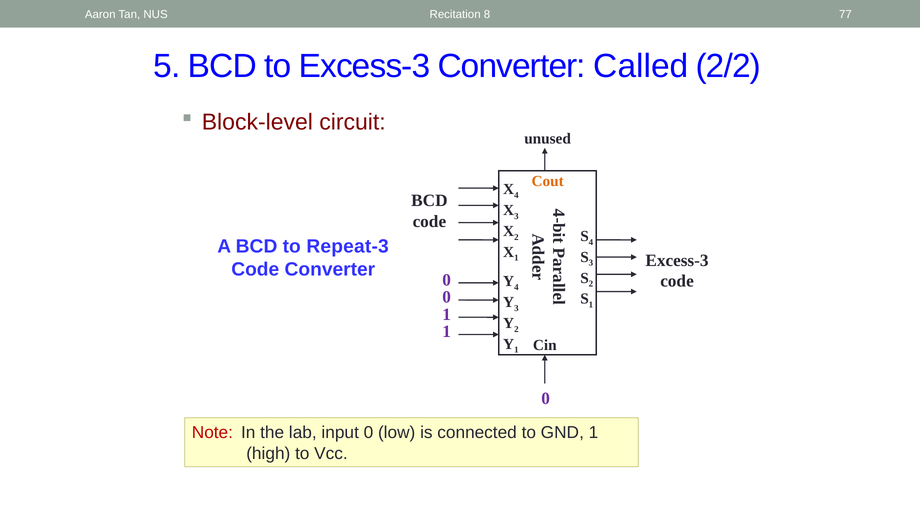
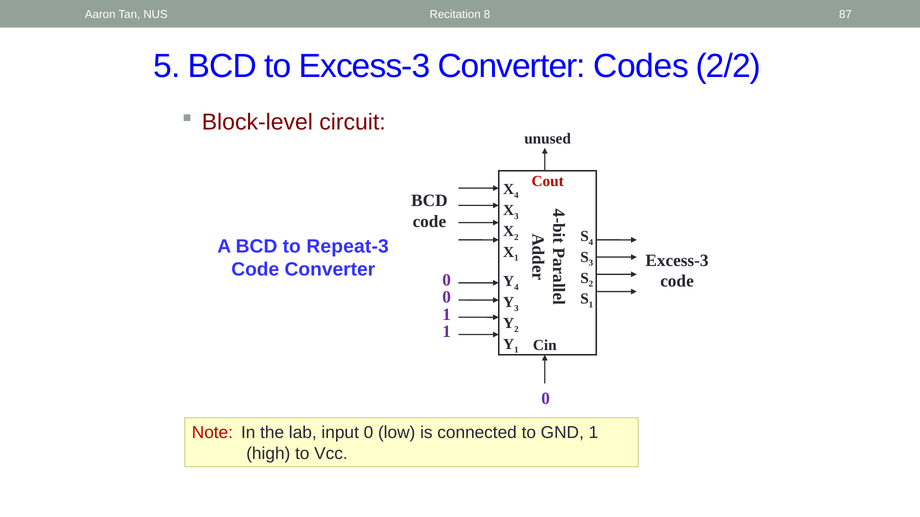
77: 77 -> 87
Called: Called -> Codes
Cout colour: orange -> red
